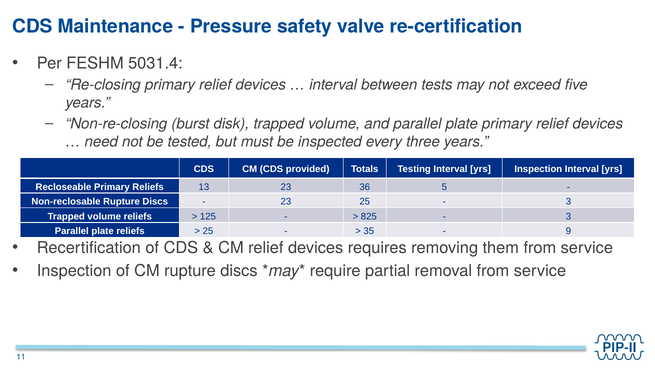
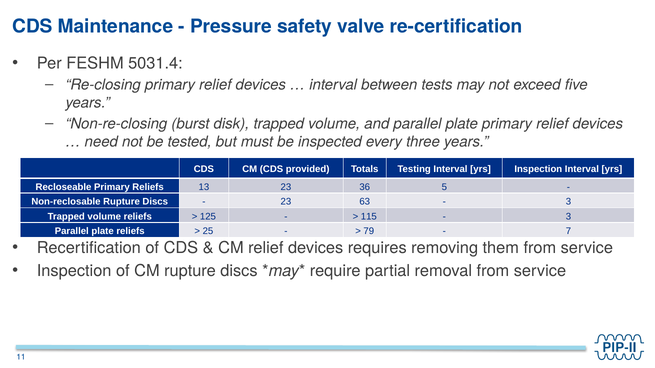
23 25: 25 -> 63
825: 825 -> 115
35: 35 -> 79
9: 9 -> 7
